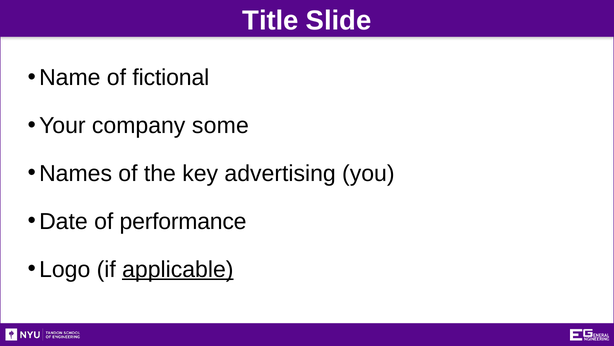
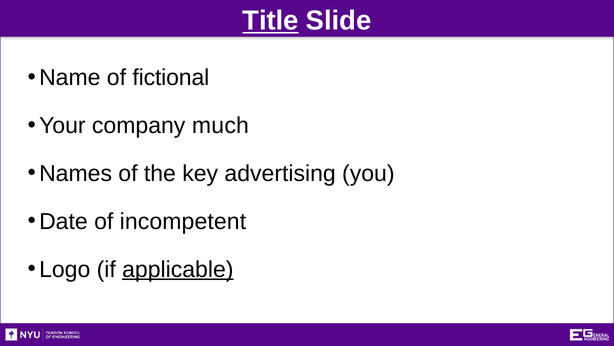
Title underline: none -> present
some: some -> much
performance: performance -> incompetent
